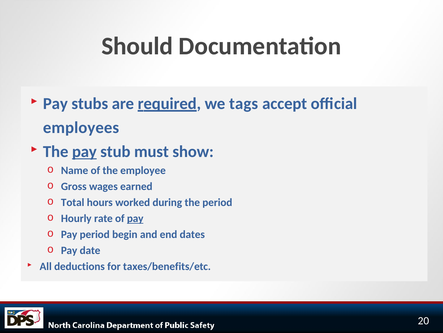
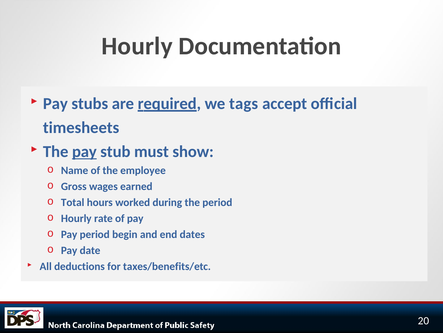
Should at (137, 46): Should -> Hourly
employees: employees -> timesheets
pay at (135, 218) underline: present -> none
